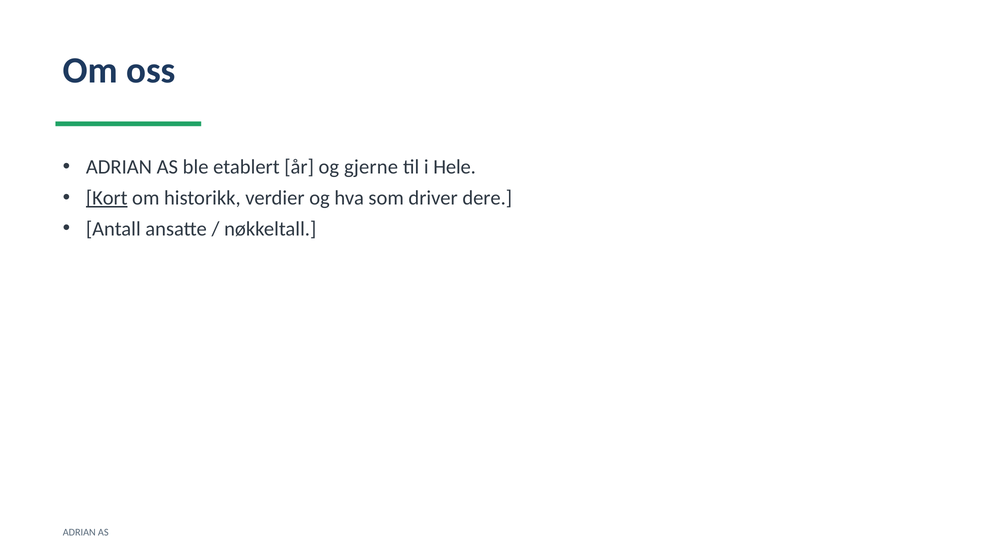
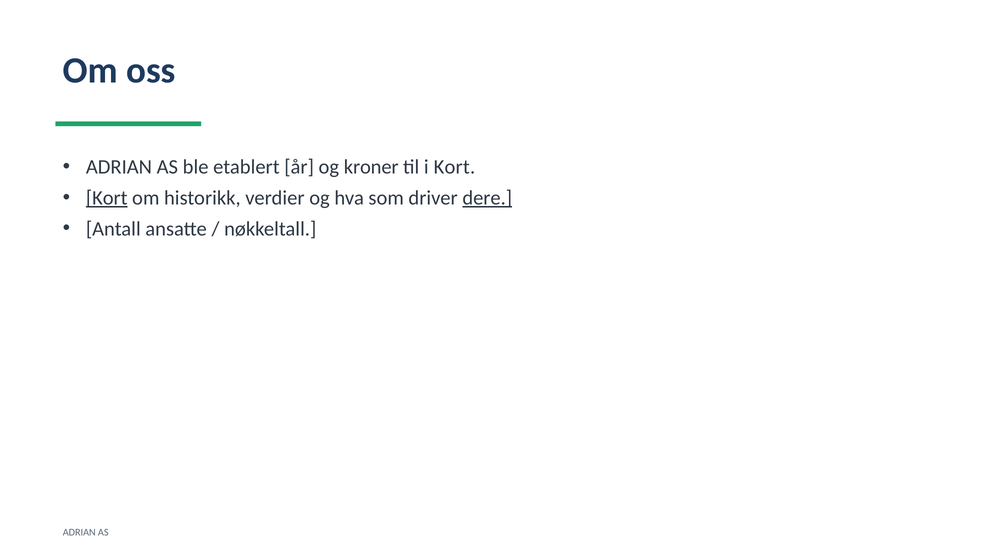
gjerne: gjerne -> kroner
i Hele: Hele -> Kort
dere underline: none -> present
